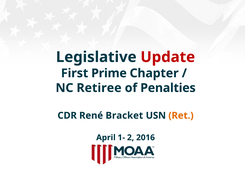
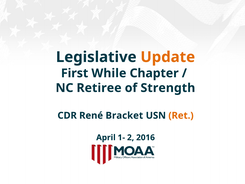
Update colour: red -> orange
Prime: Prime -> While
Penalties: Penalties -> Strength
